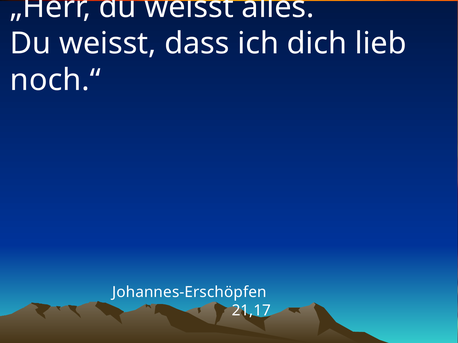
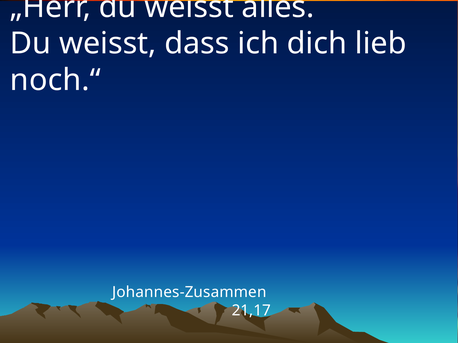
Johannes-Erschöpfen: Johannes-Erschöpfen -> Johannes-Zusammen
